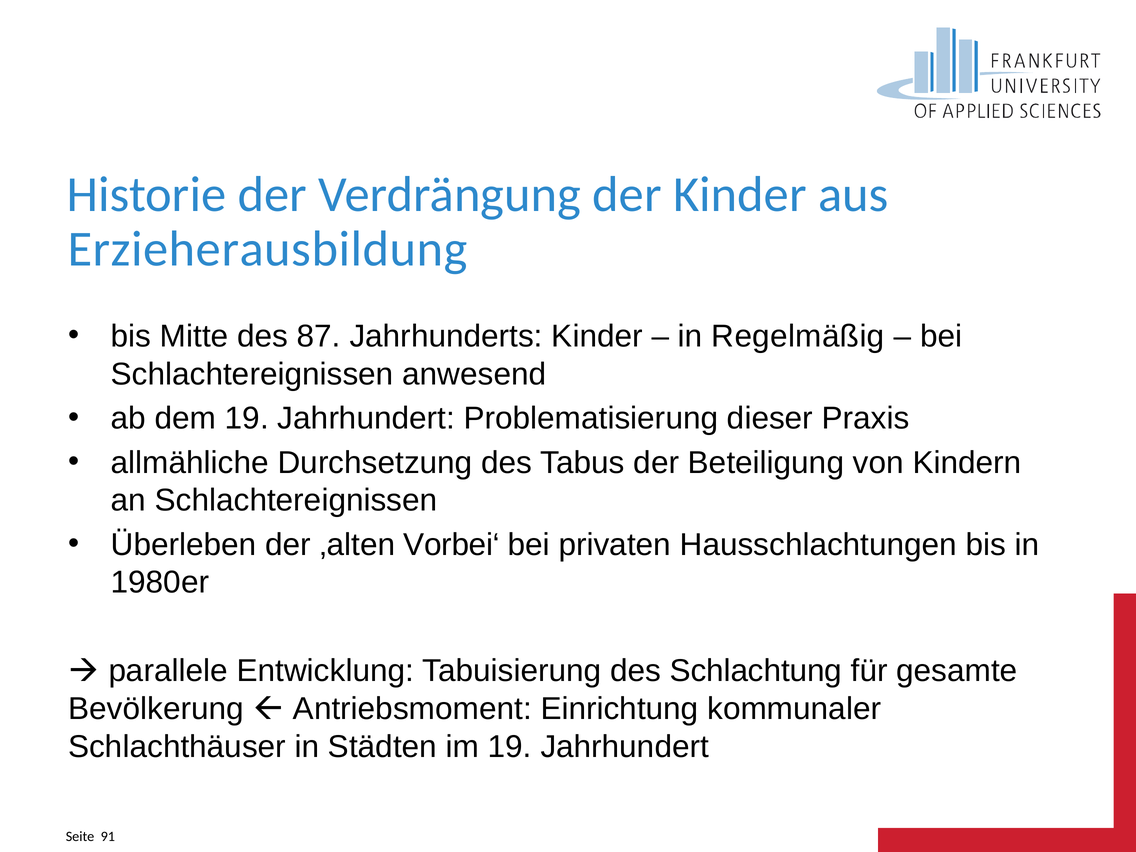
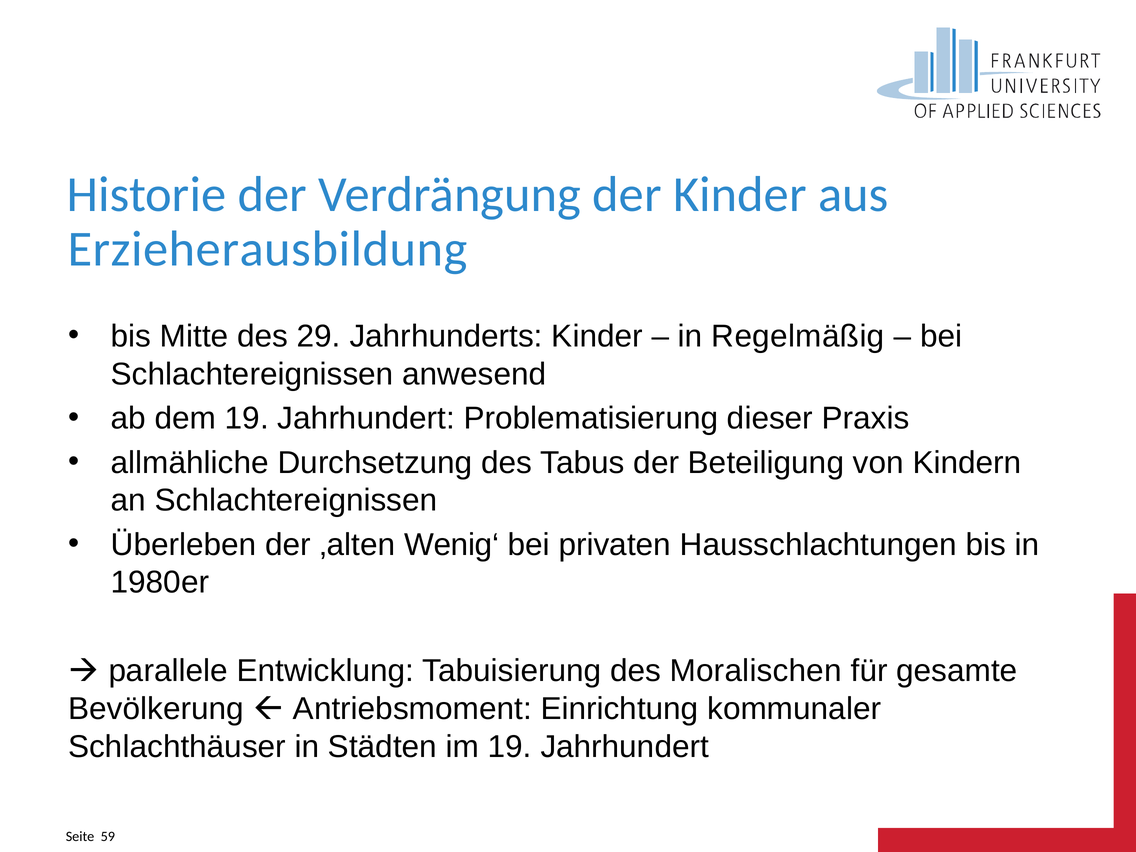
87: 87 -> 29
Vorbei‘: Vorbei‘ -> Wenig‘
Schlachtung: Schlachtung -> Moralischen
91: 91 -> 59
